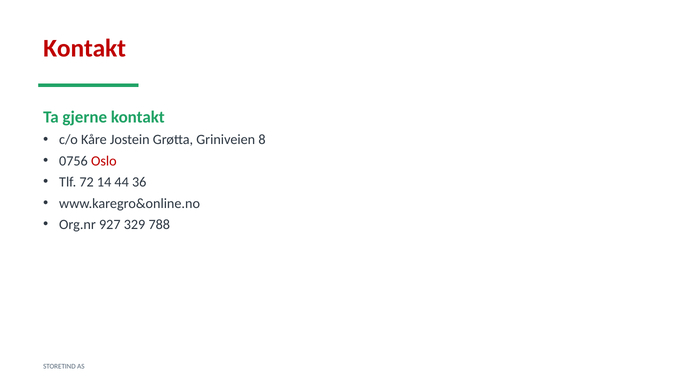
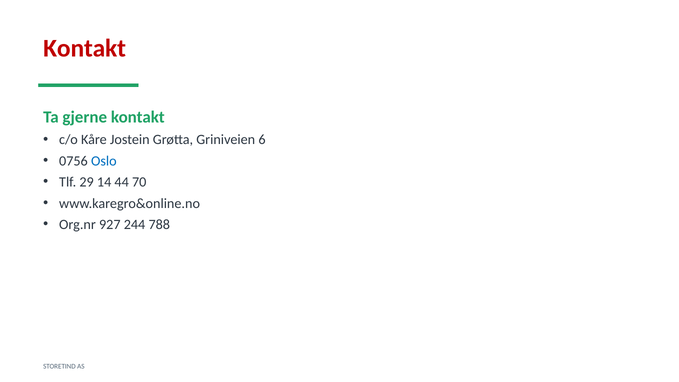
8: 8 -> 6
Oslo colour: red -> blue
72: 72 -> 29
36: 36 -> 70
329: 329 -> 244
